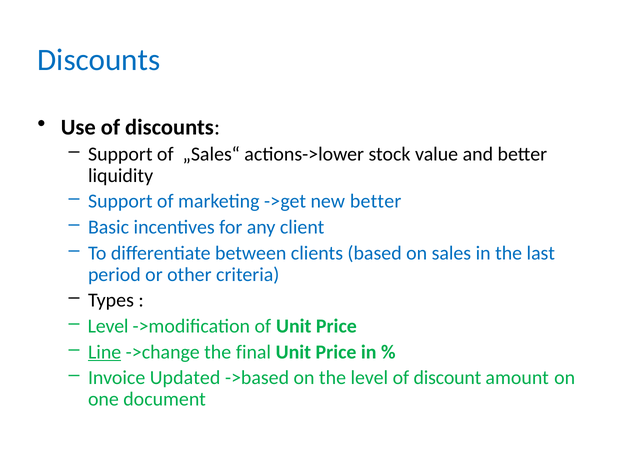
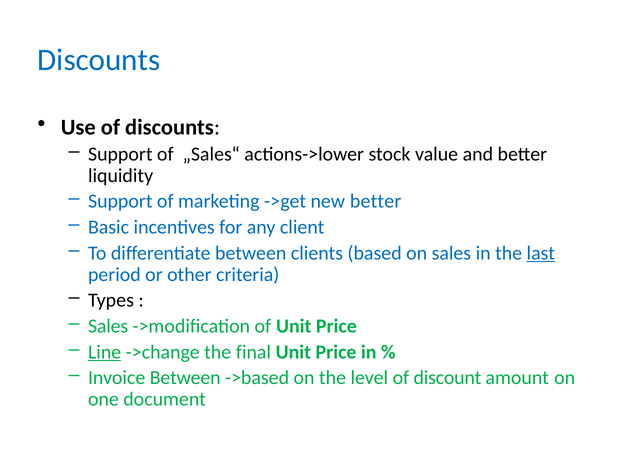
last underline: none -> present
Level at (108, 326): Level -> Sales
Invoice Updated: Updated -> Between
